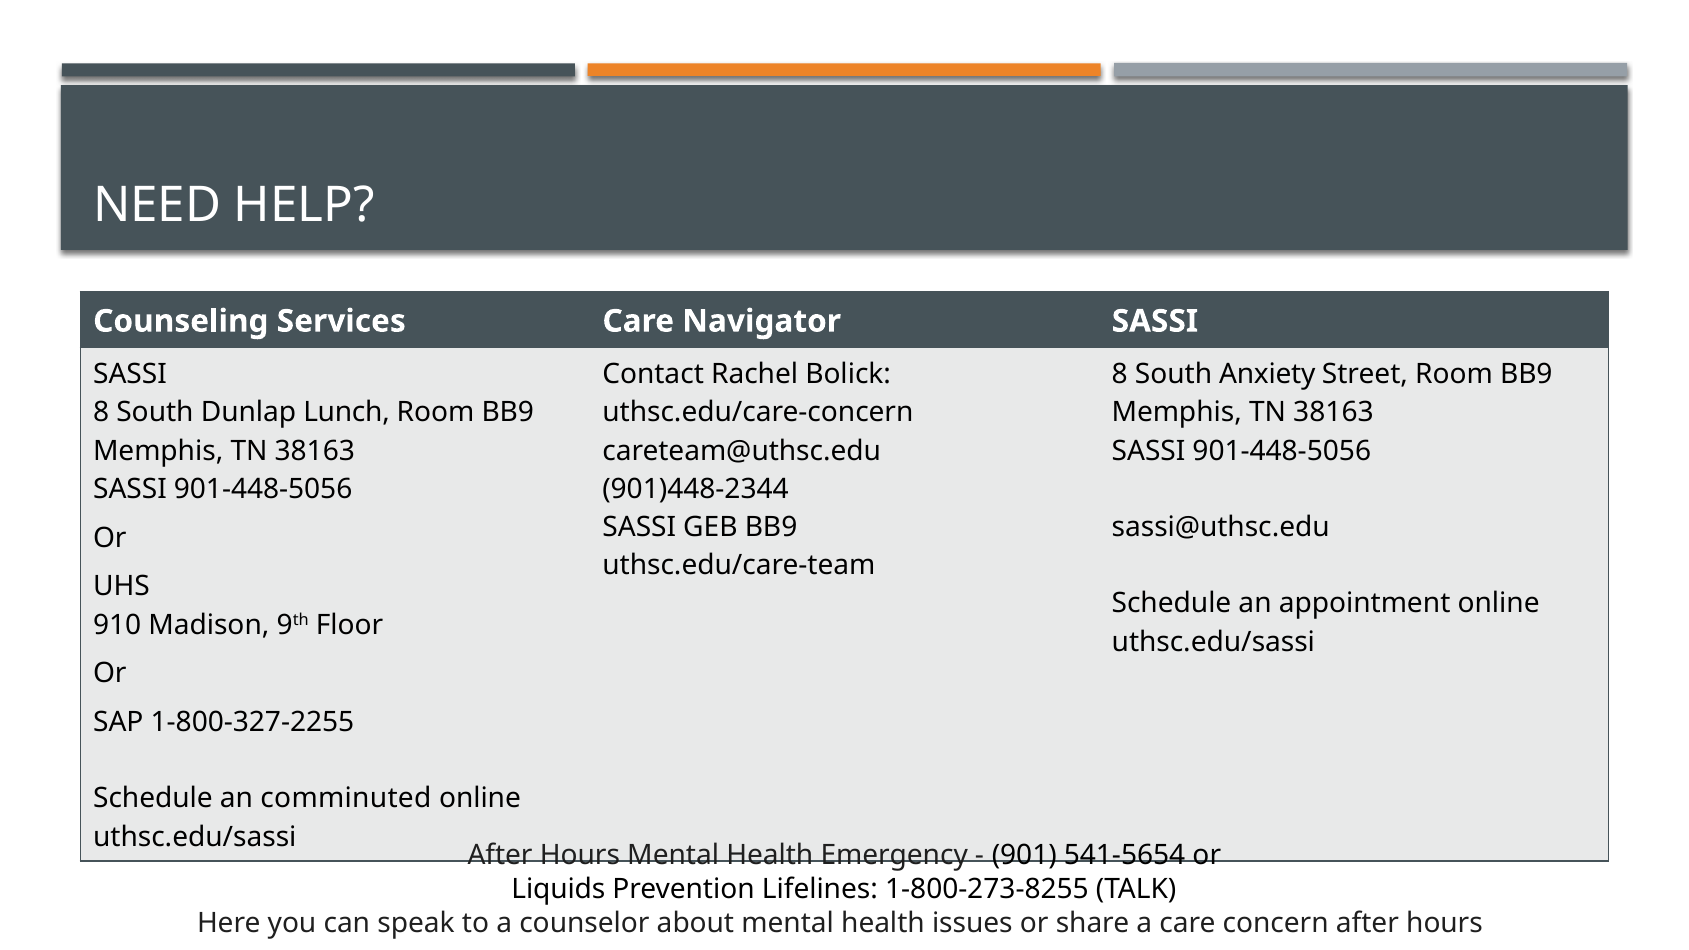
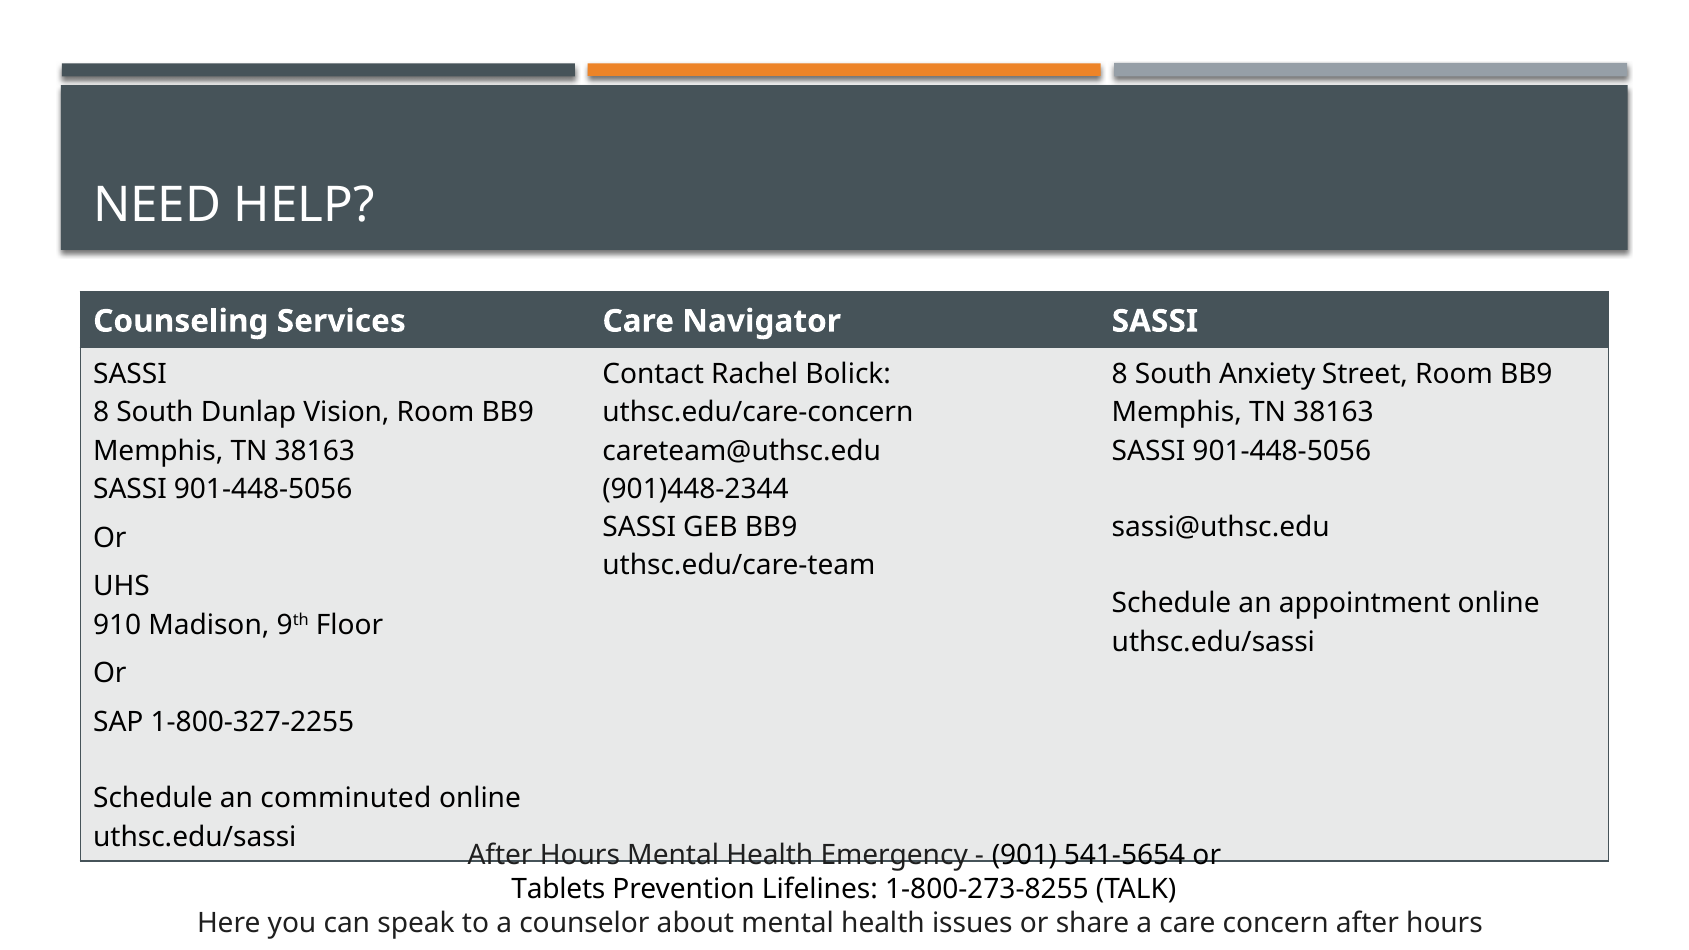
Lunch: Lunch -> Vision
Liquids: Liquids -> Tablets
